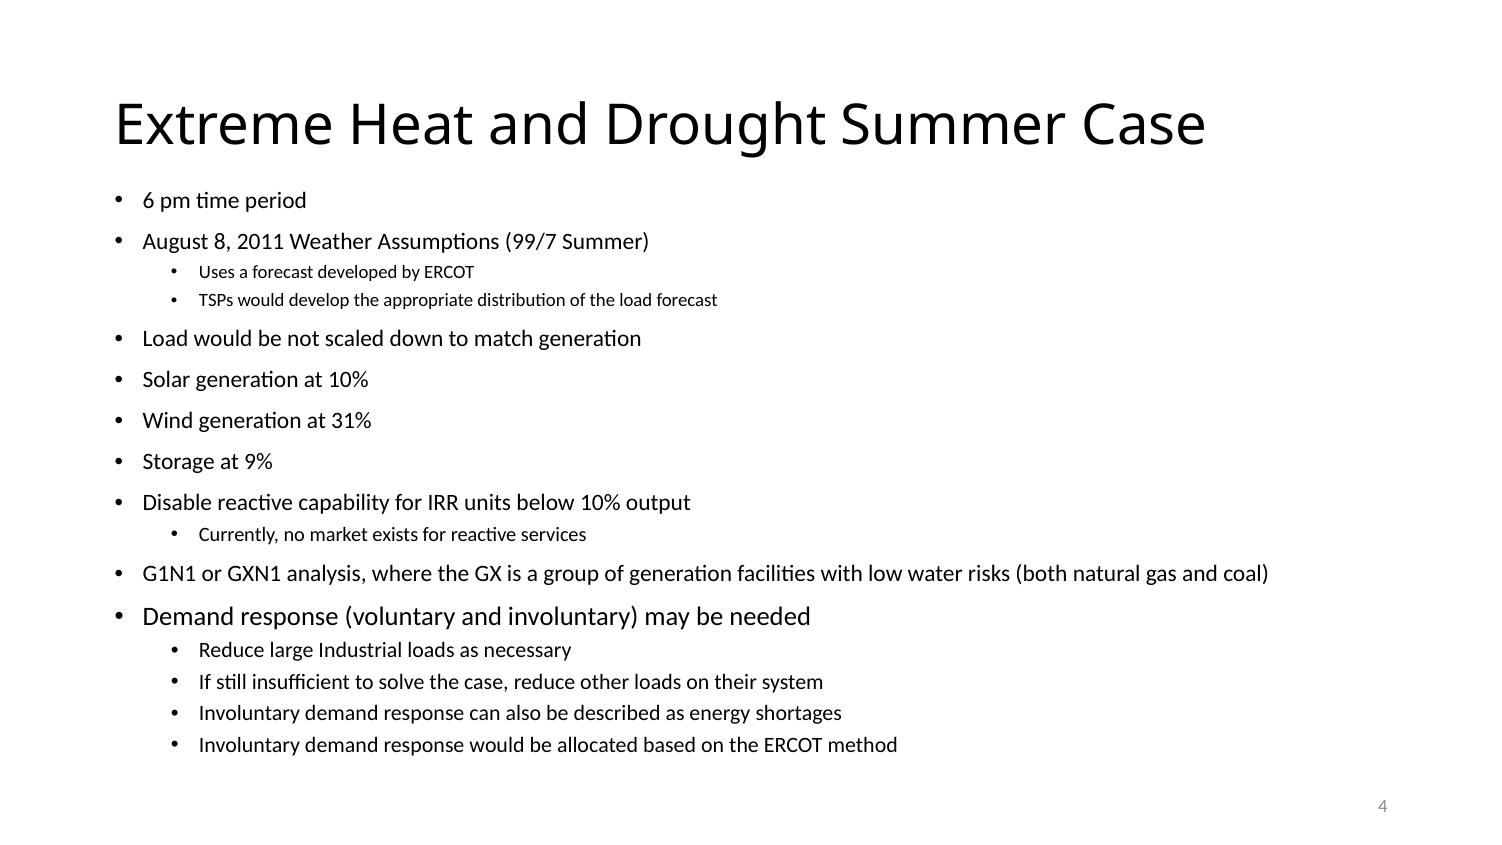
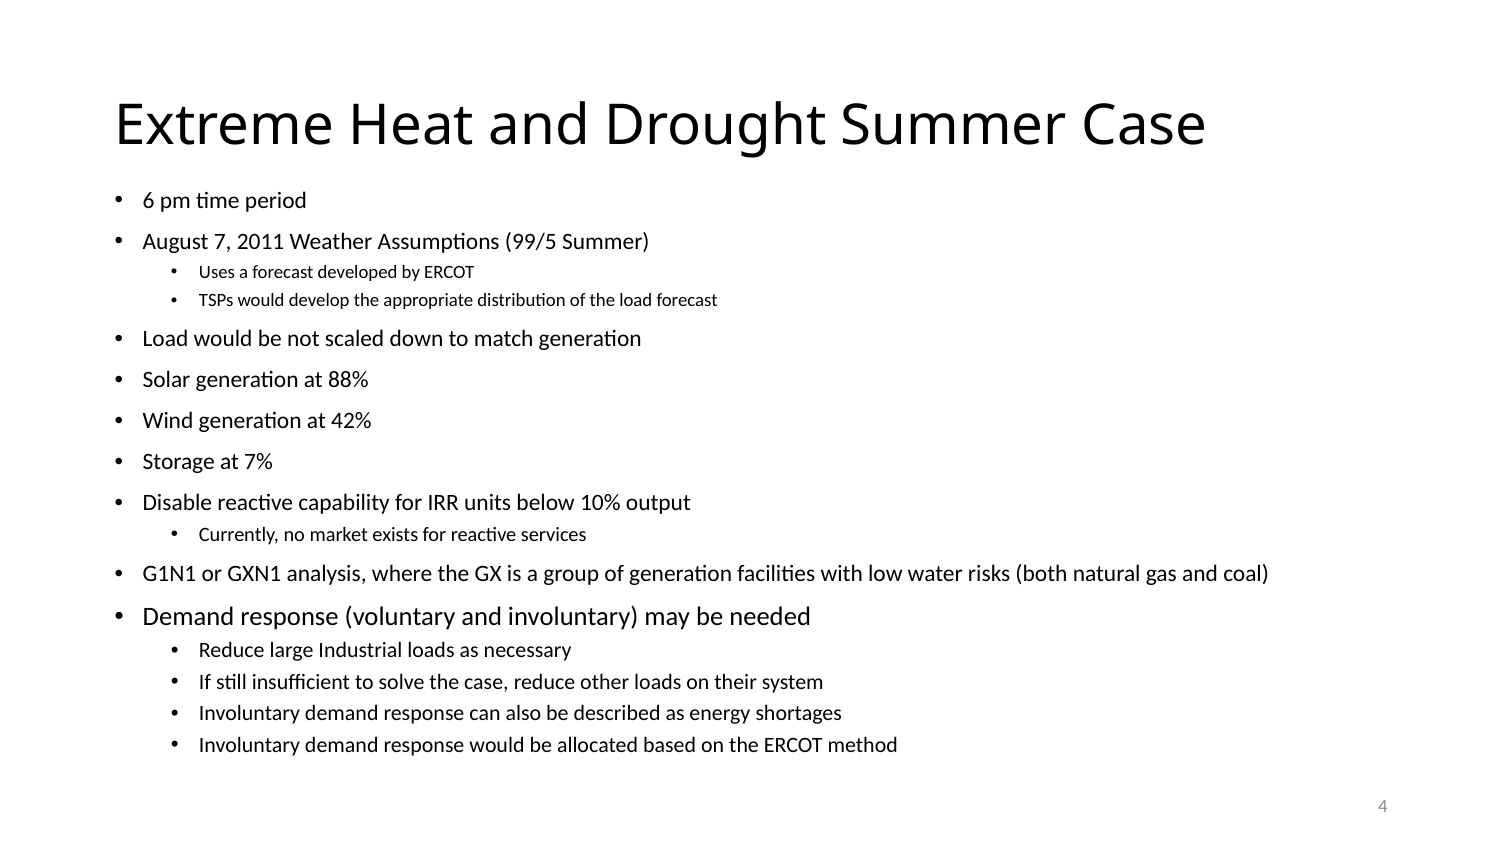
8: 8 -> 7
99/7: 99/7 -> 99/5
at 10%: 10% -> 88%
31%: 31% -> 42%
9%: 9% -> 7%
